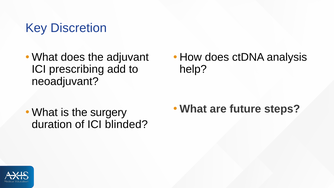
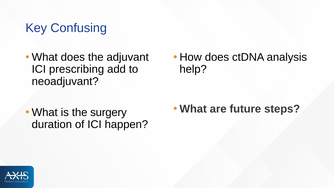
Discretion: Discretion -> Confusing
blinded: blinded -> happen
